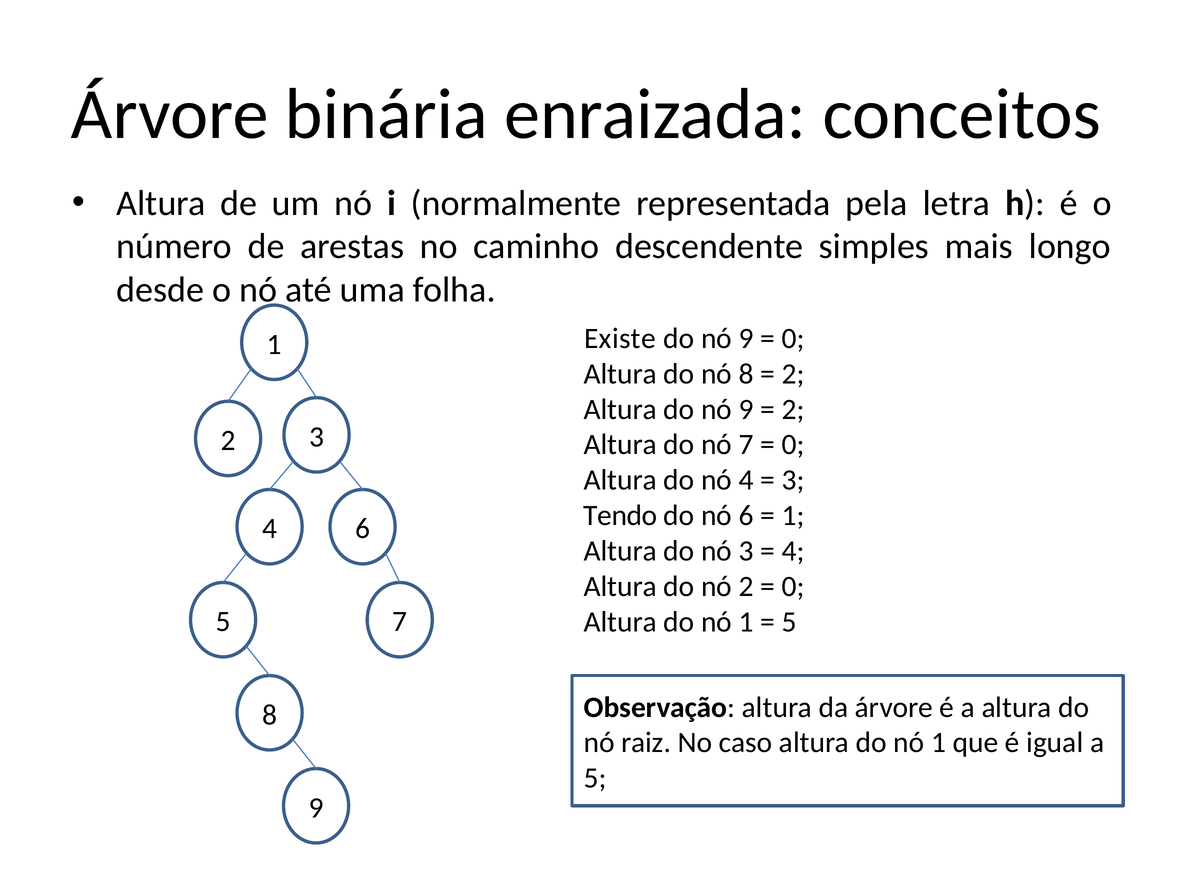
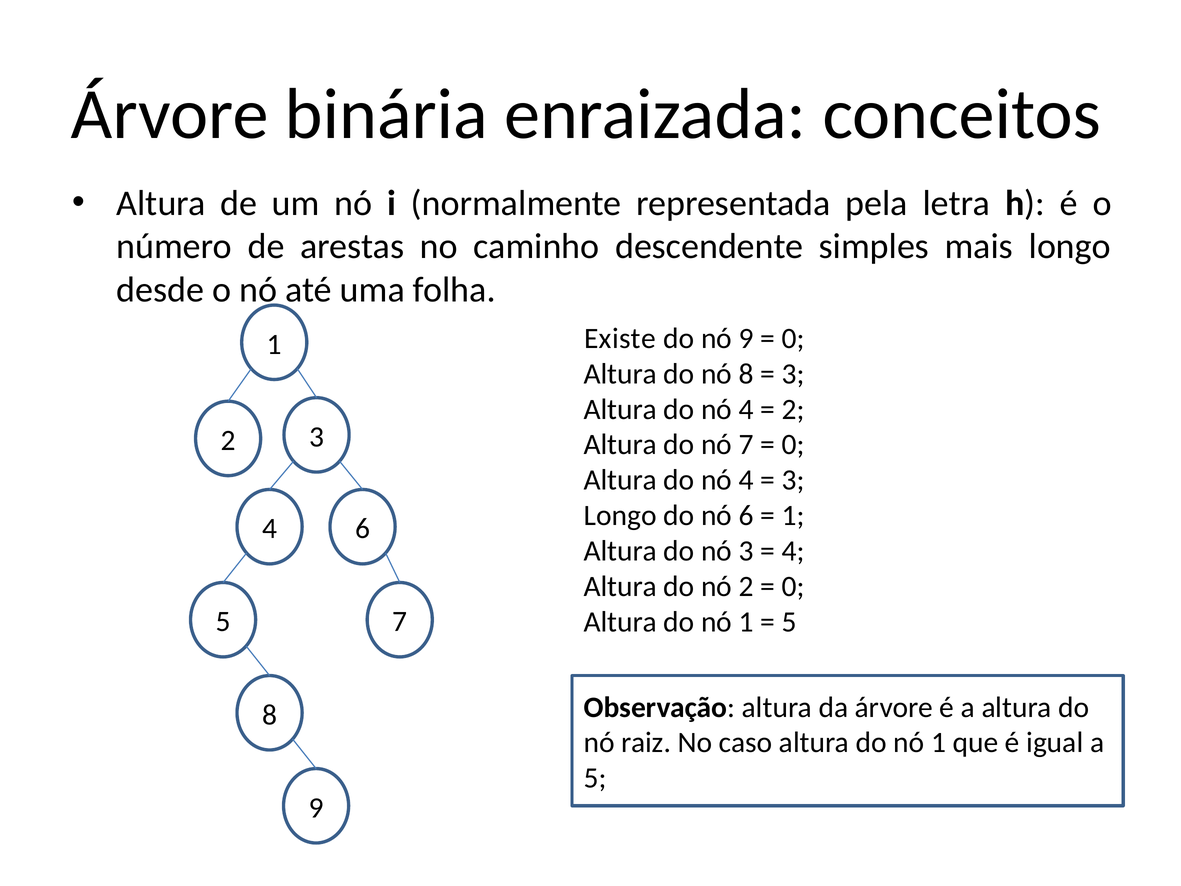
2 at (793, 374): 2 -> 3
9 at (746, 409): 9 -> 4
Tendo at (620, 515): Tendo -> Longo
